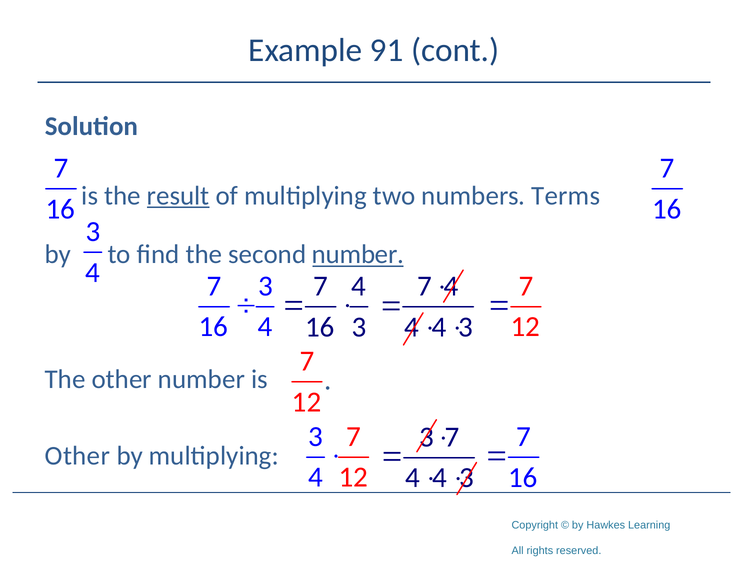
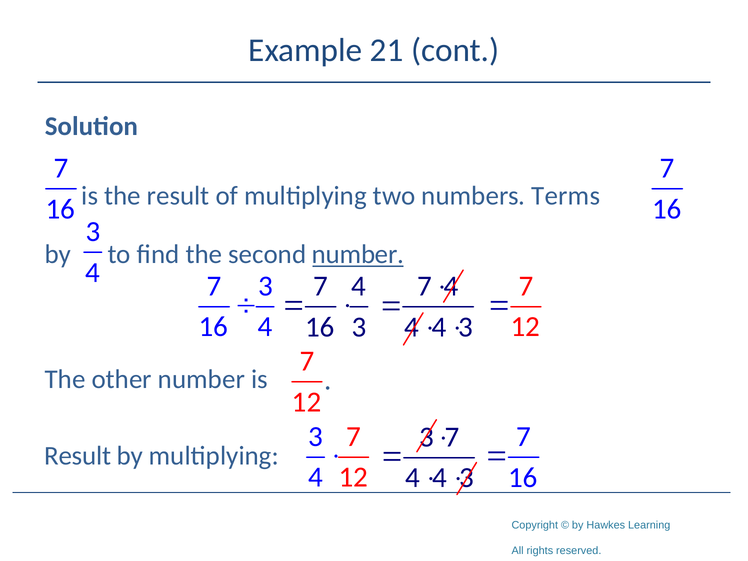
91: 91 -> 21
result at (178, 196) underline: present -> none
Other at (77, 456): Other -> Result
